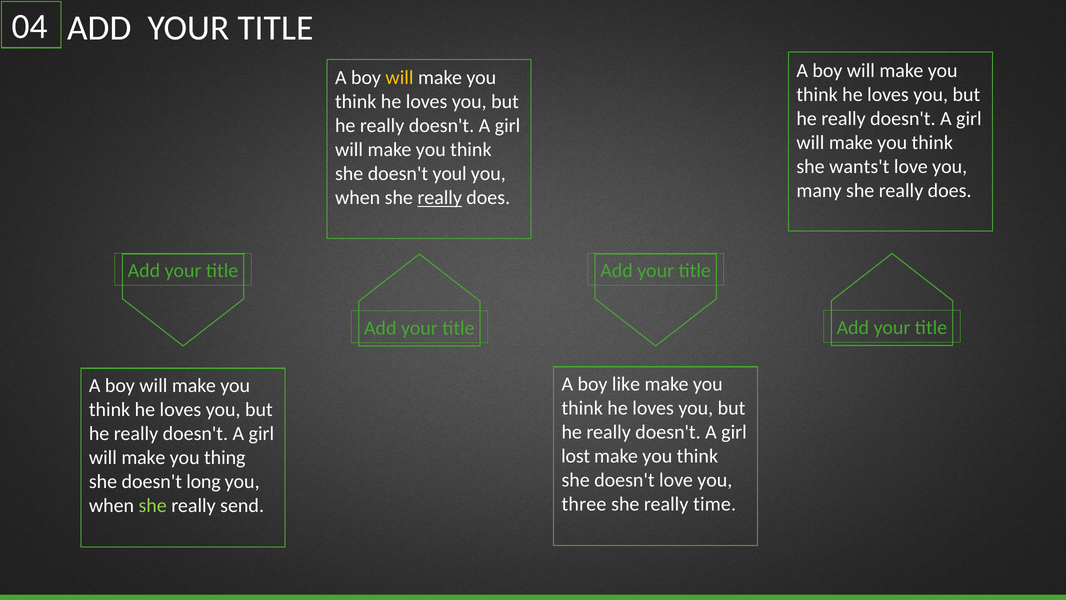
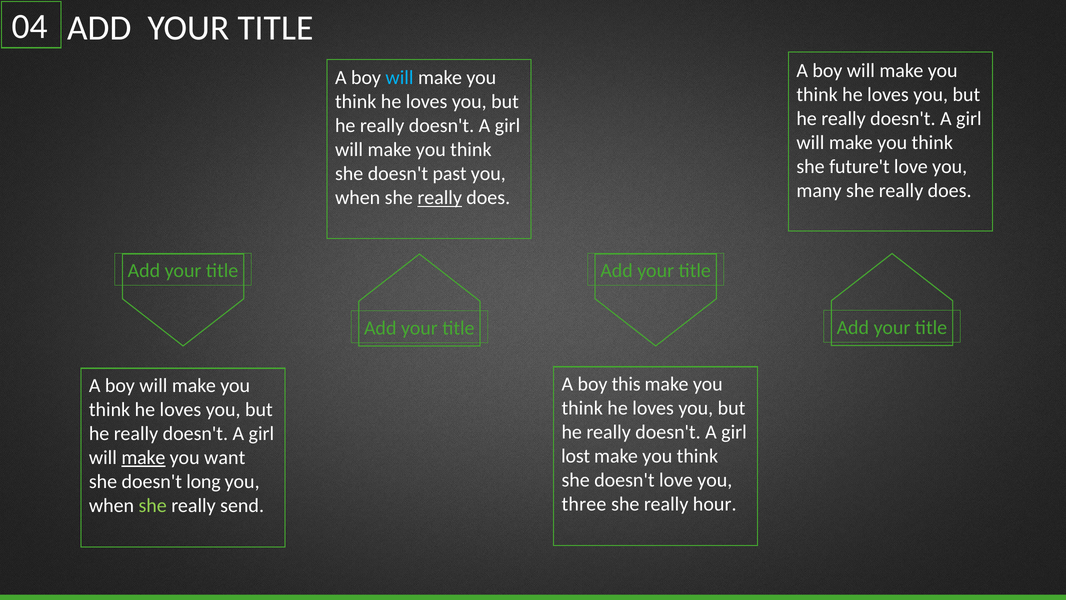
will at (400, 78) colour: yellow -> light blue
wants't: wants't -> future't
youl: youl -> past
like: like -> this
make at (143, 457) underline: none -> present
thing: thing -> want
time: time -> hour
